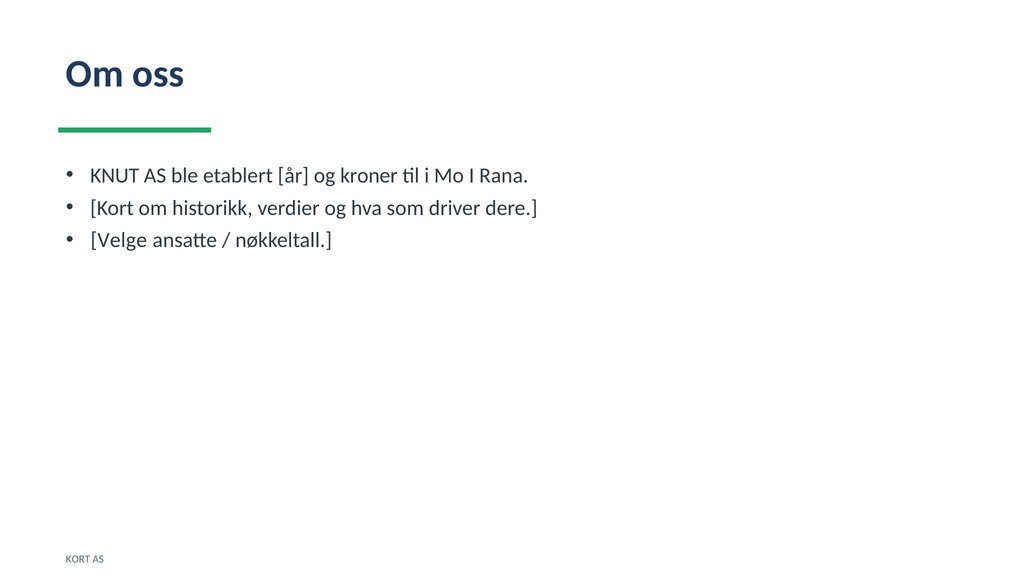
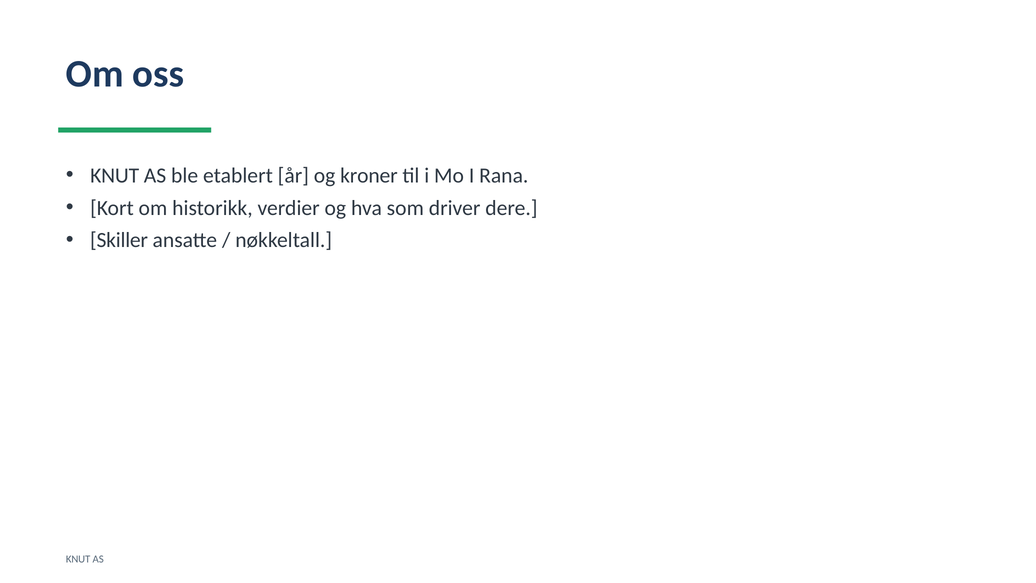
Velge: Velge -> Skiller
KORT at (78, 559): KORT -> KNUT
